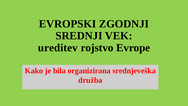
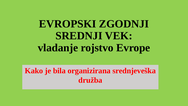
ureditev: ureditev -> vladanje
